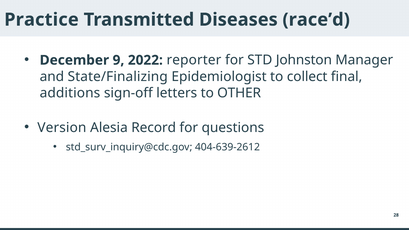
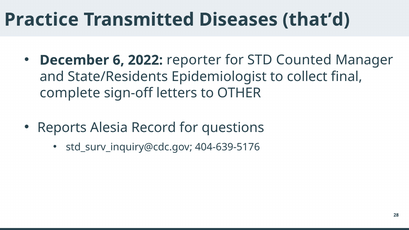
race’d: race’d -> that’d
9: 9 -> 6
Johnston: Johnston -> Counted
State/Finalizing: State/Finalizing -> State/Residents
additions: additions -> complete
Version: Version -> Reports
404-639-2612: 404-639-2612 -> 404-639-5176
